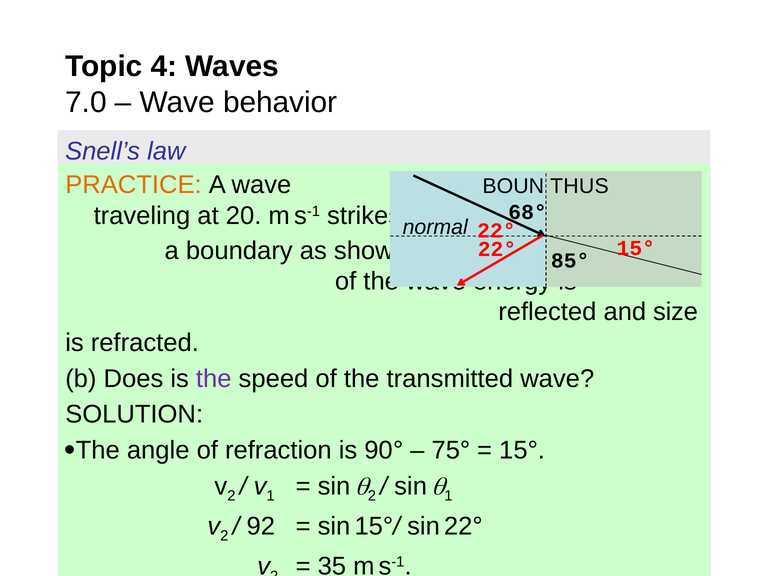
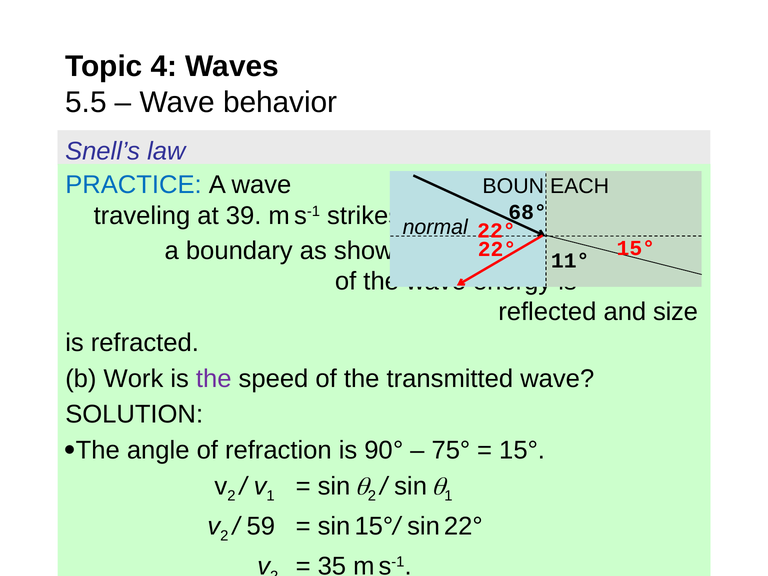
7.0: 7.0 -> 5.5
PRACTICE colour: orange -> blue
THUS: THUS -> EACH
20: 20 -> 39
85°: 85° -> 11°
Does: Does -> Work
92: 92 -> 59
